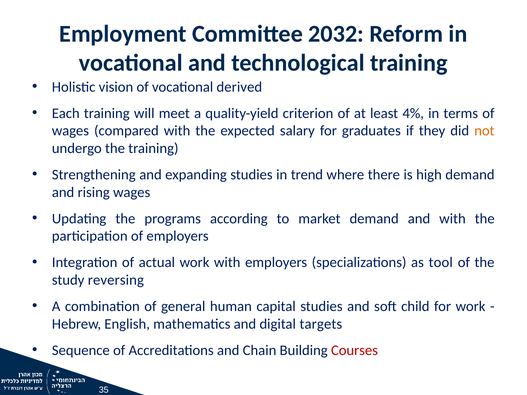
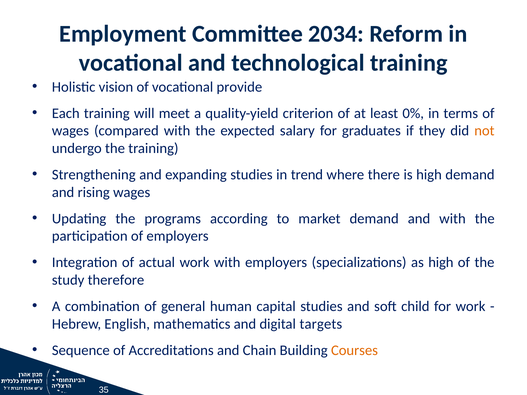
2032: 2032 -> 2034
derived: derived -> provide
4%: 4% -> 0%
as tool: tool -> high
reversing: reversing -> therefore
Courses colour: red -> orange
